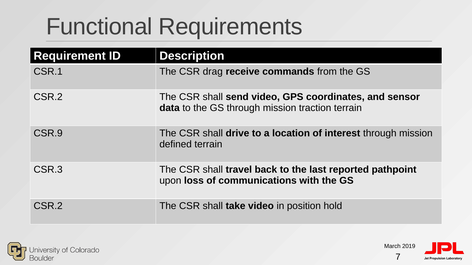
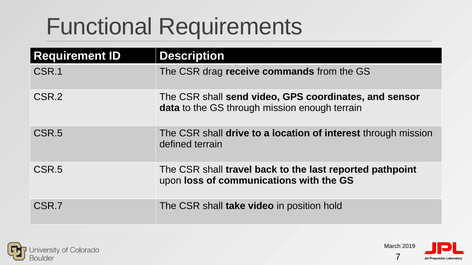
traction: traction -> enough
CSR.9 at (48, 134): CSR.9 -> CSR.5
CSR.3 at (48, 170): CSR.3 -> CSR.5
CSR.2 at (48, 206): CSR.2 -> CSR.7
